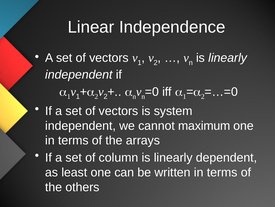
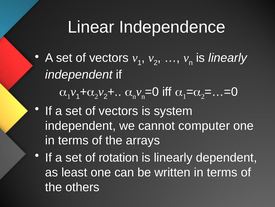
maximum: maximum -> computer
column: column -> rotation
